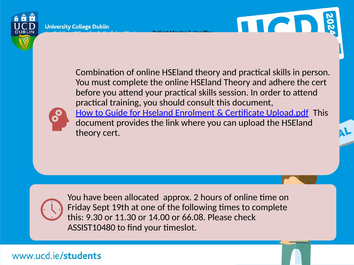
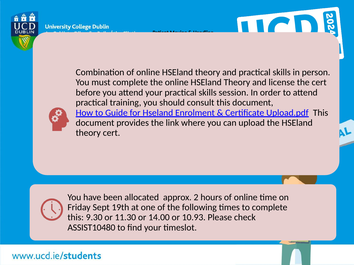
adhere: adhere -> license
66.08: 66.08 -> 10.93
